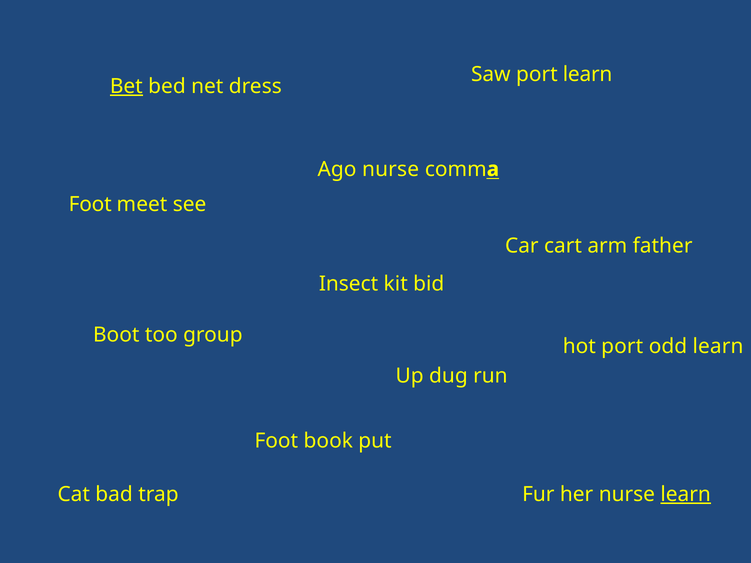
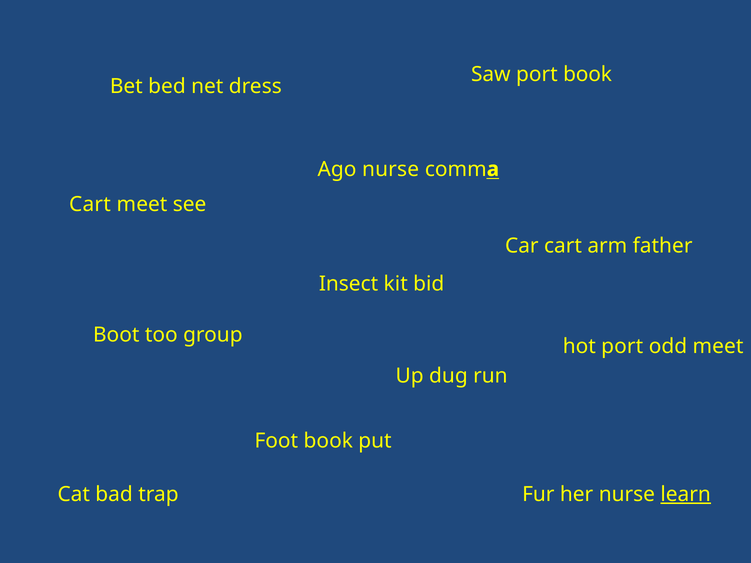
port learn: learn -> book
Bet underline: present -> none
Foot at (90, 205): Foot -> Cart
odd learn: learn -> meet
